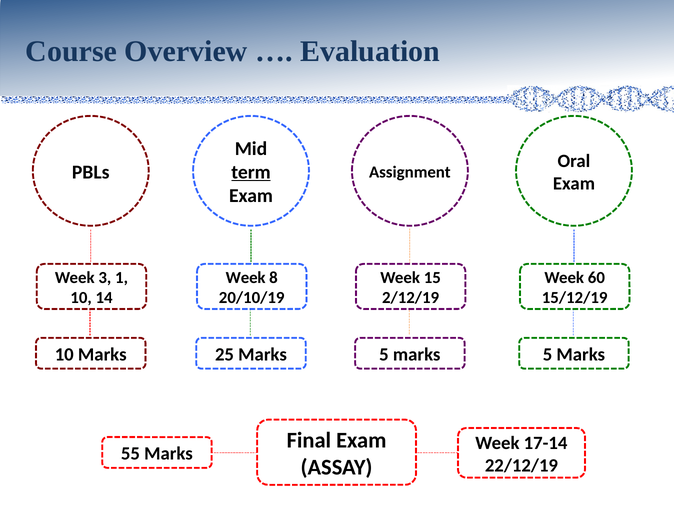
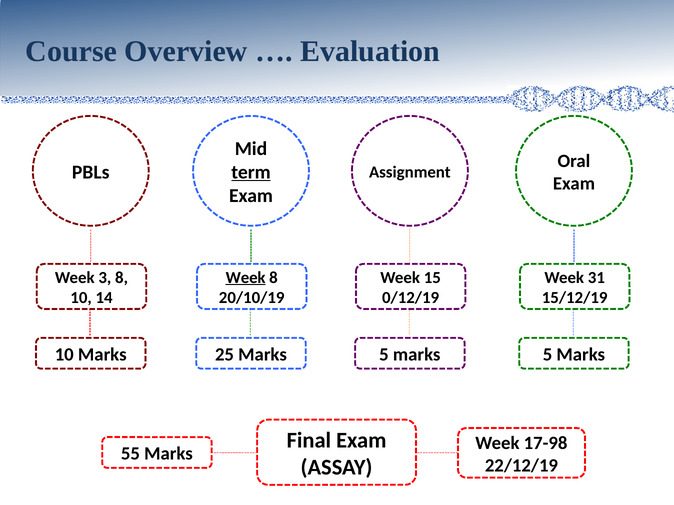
3 1: 1 -> 8
Week at (246, 278) underline: none -> present
60: 60 -> 31
2/12/19: 2/12/19 -> 0/12/19
17-14: 17-14 -> 17-98
